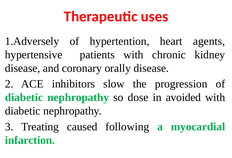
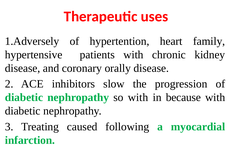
agents: agents -> family
so dose: dose -> with
avoided: avoided -> because
